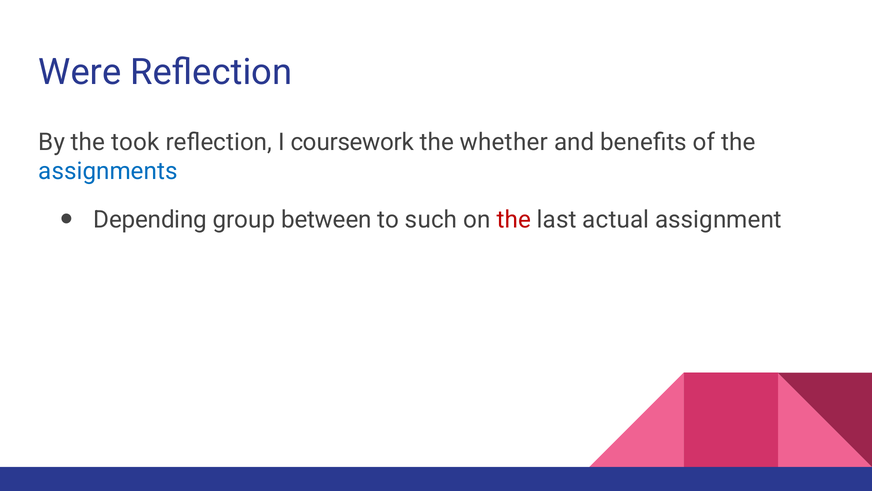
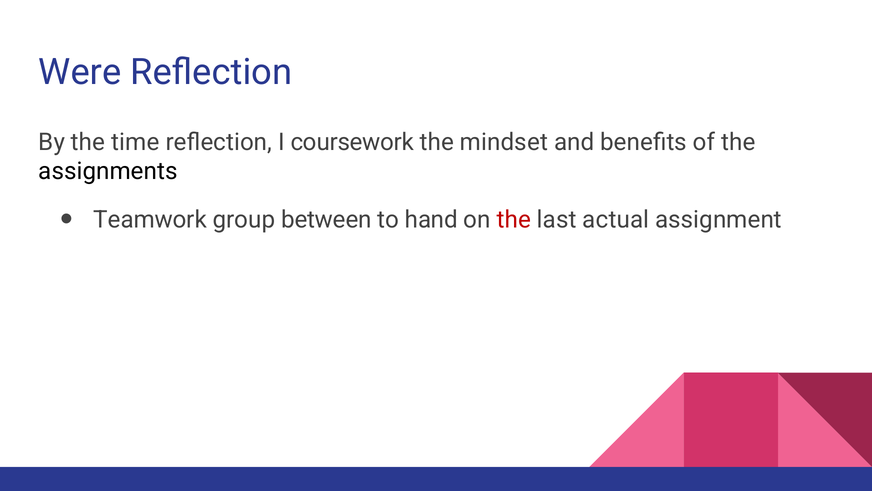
took: took -> time
whether: whether -> mindset
assignments colour: blue -> black
Depending: Depending -> Teamwork
such: such -> hand
